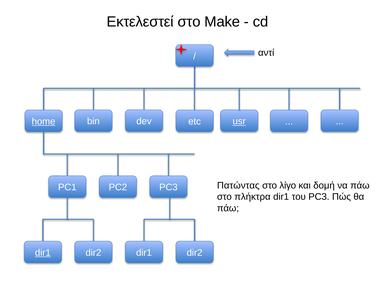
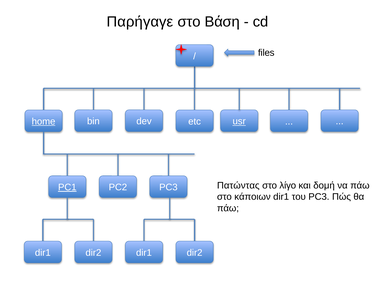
Εκτελεστεί: Εκτελεστεί -> Παρήγαγε
Make: Make -> Βάση
αντί: αντί -> files
PC1 underline: none -> present
πλήκτρα: πλήκτρα -> κάποιων
dir1 at (43, 253) underline: present -> none
